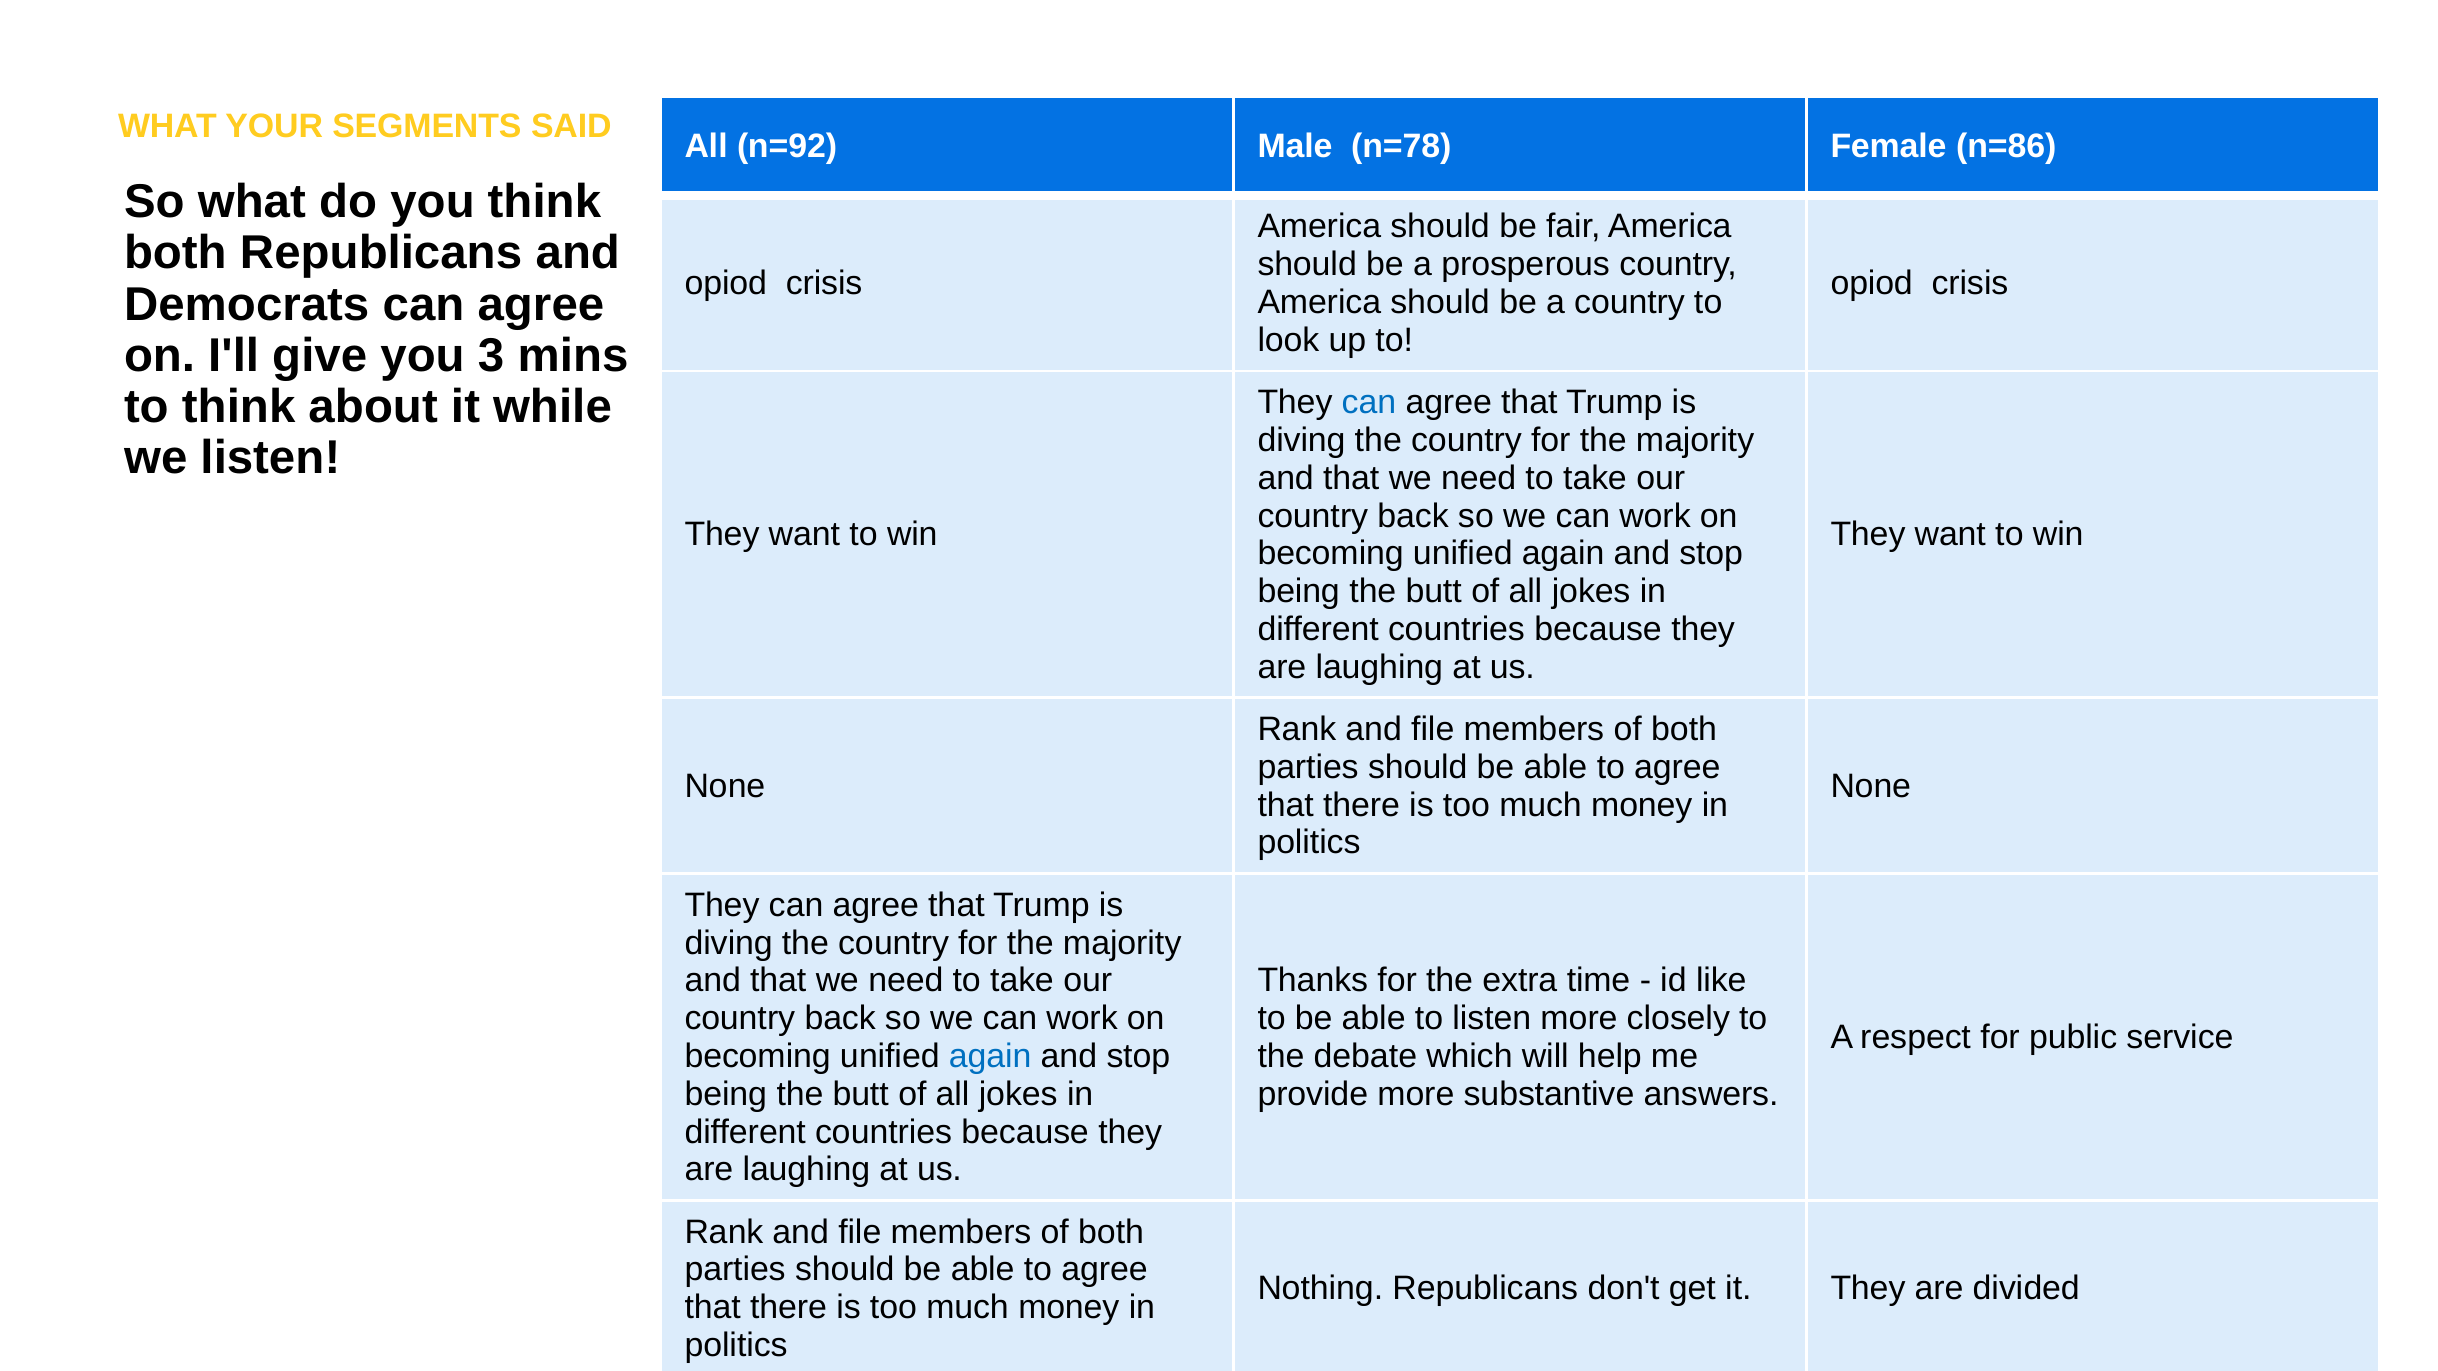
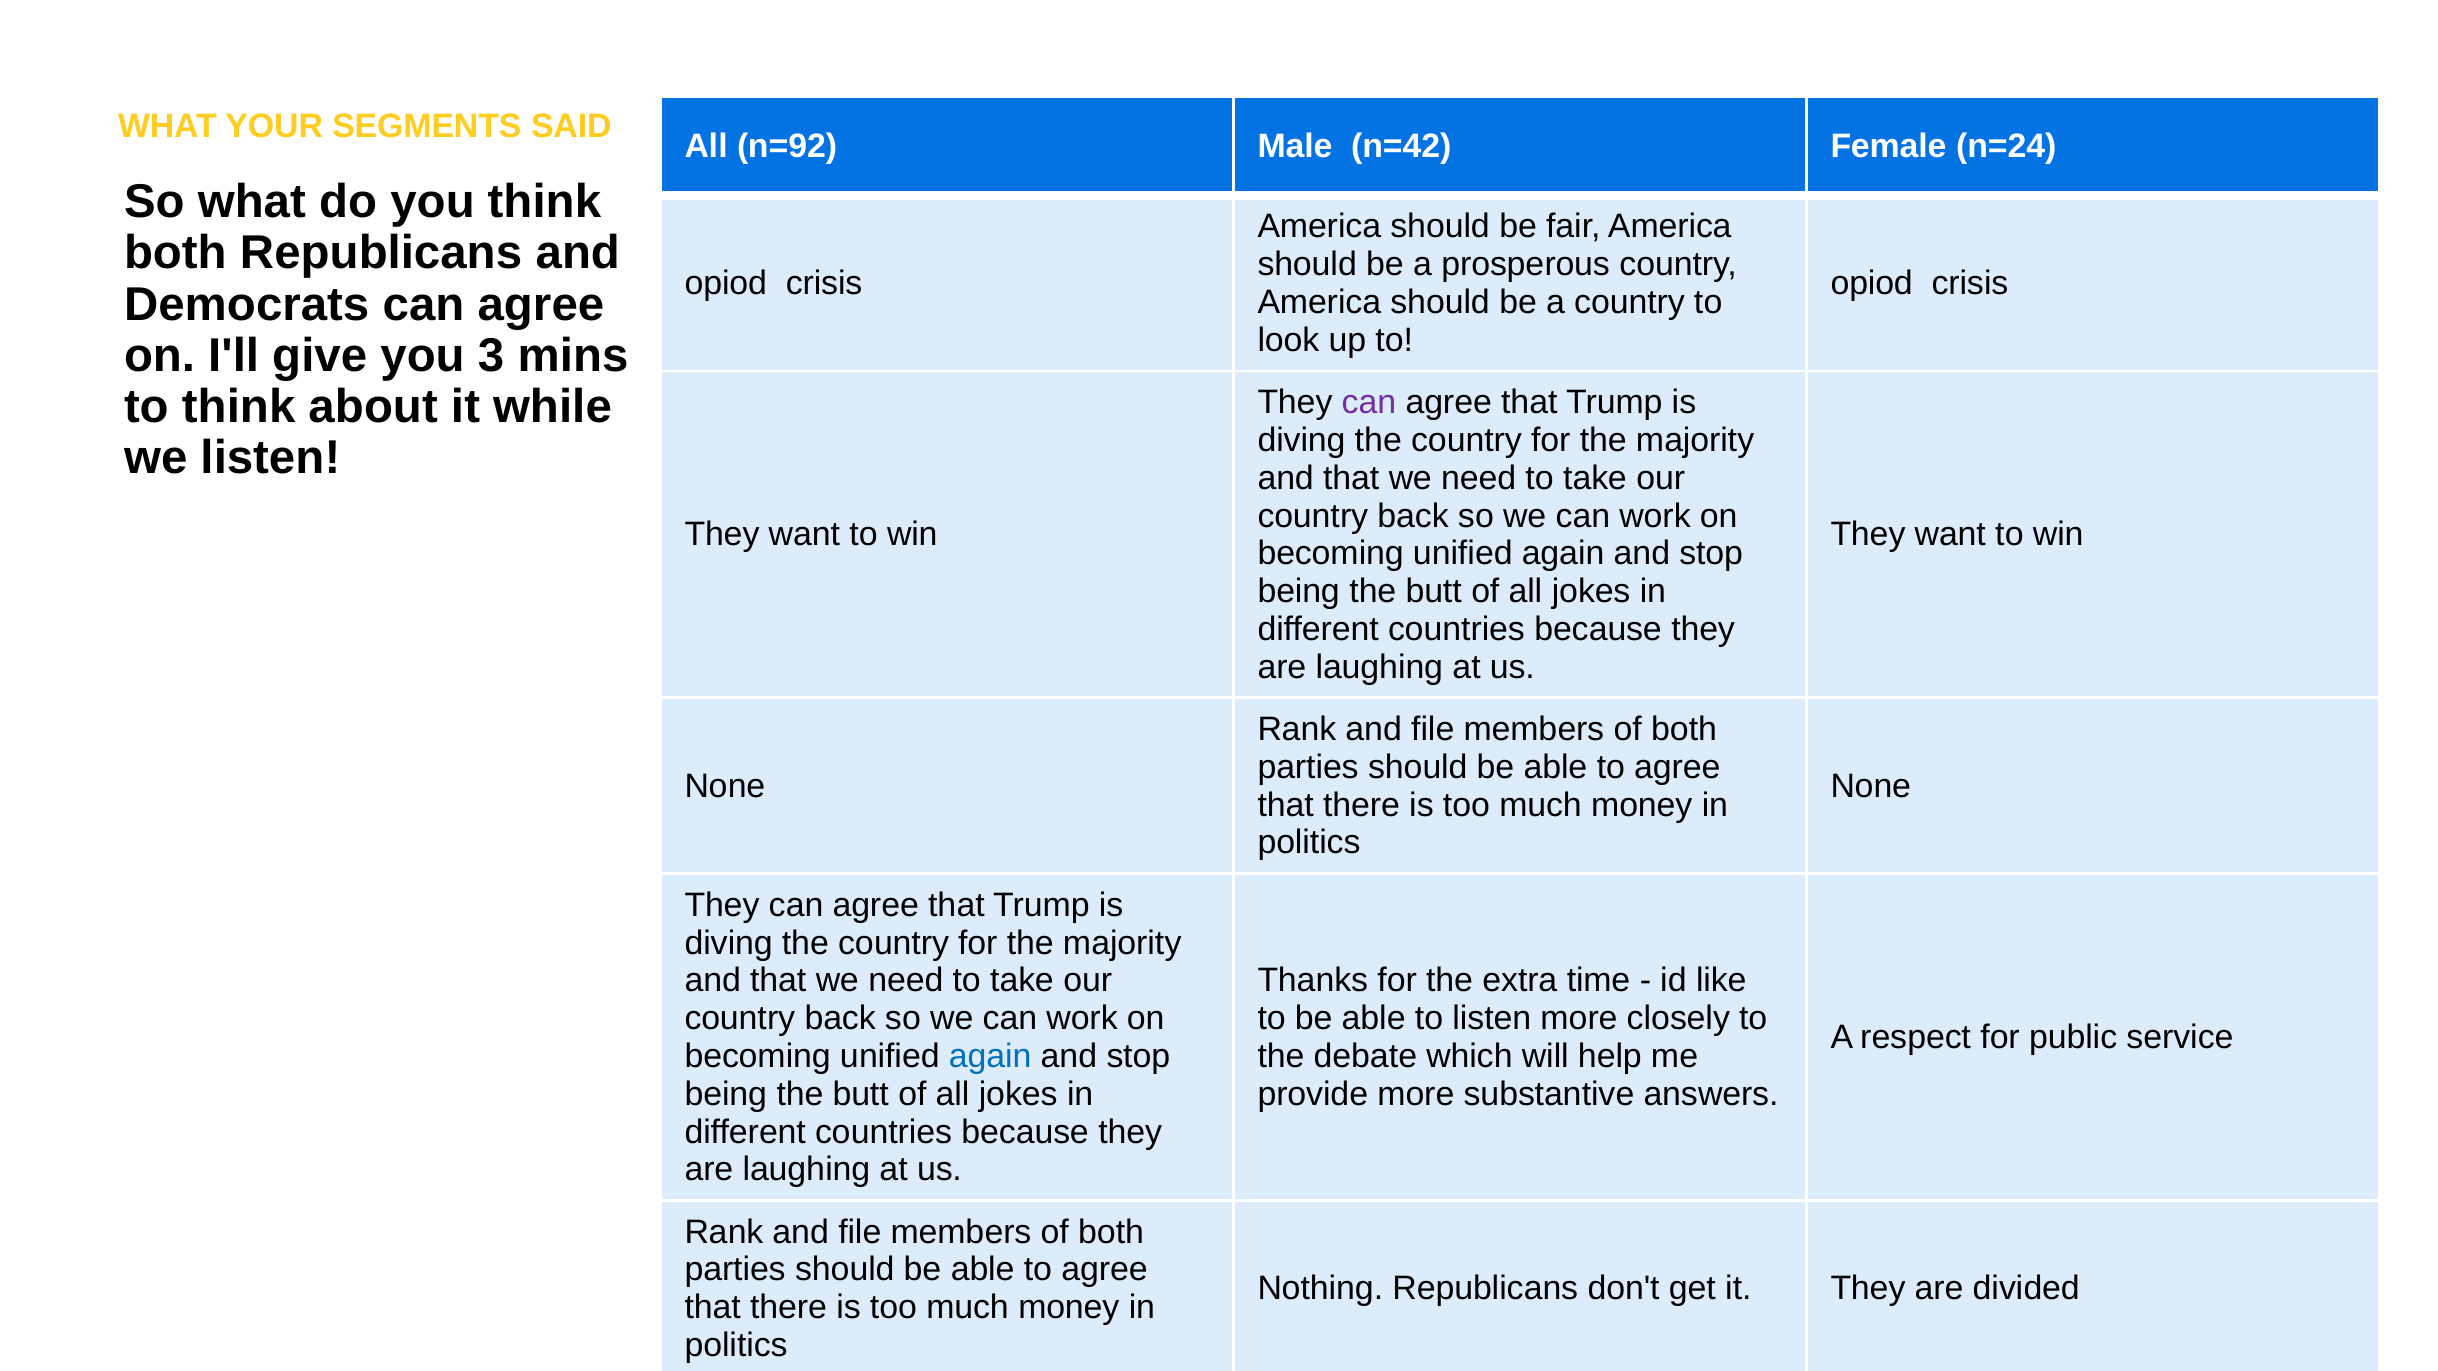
n=78: n=78 -> n=42
n=86: n=86 -> n=24
can at (1369, 403) colour: blue -> purple
